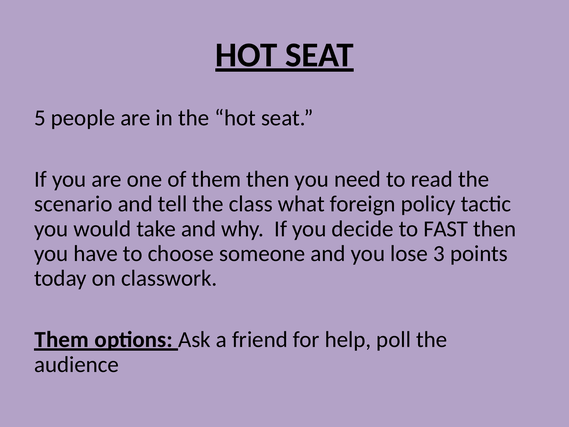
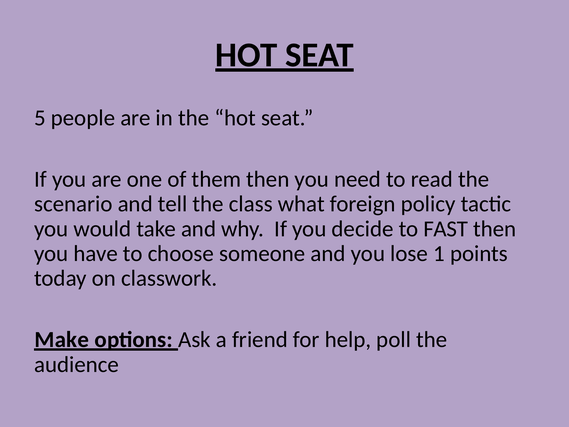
3: 3 -> 1
Them at (62, 340): Them -> Make
